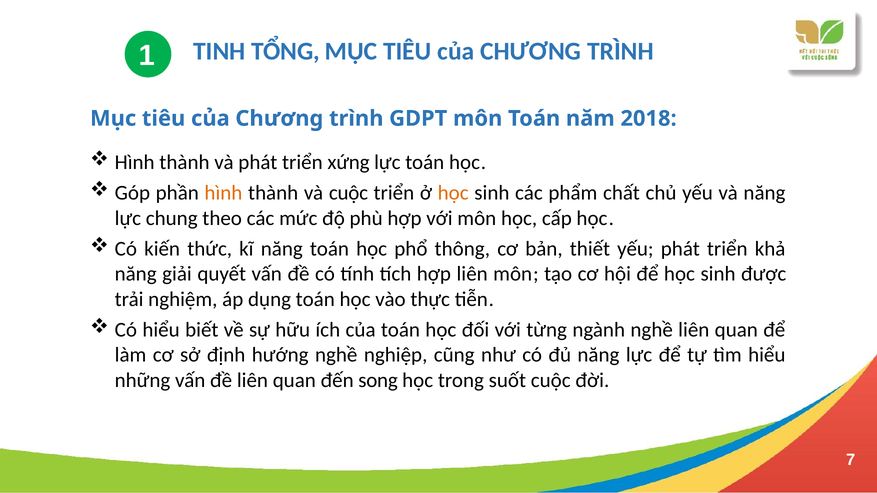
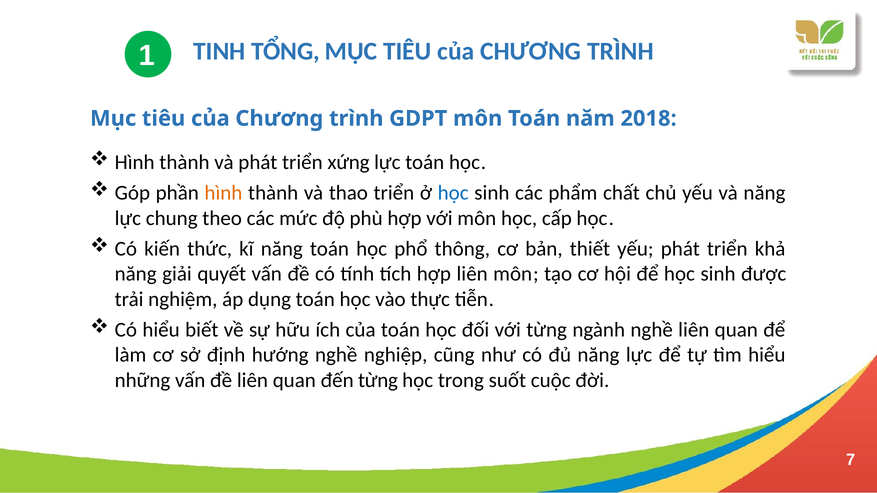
và cuộc: cuộc -> thao
học at (453, 193) colour: orange -> blue
đến song: song -> từng
